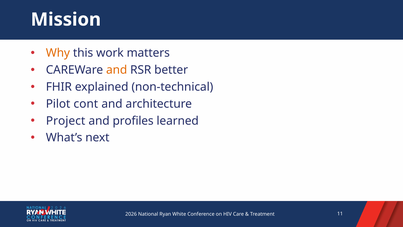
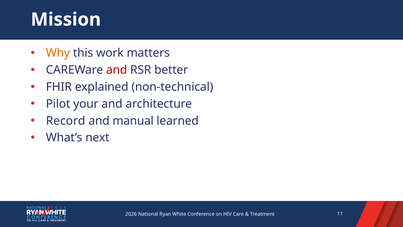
and at (117, 70) colour: orange -> red
cont: cont -> your
Project: Project -> Record
profiles: profiles -> manual
